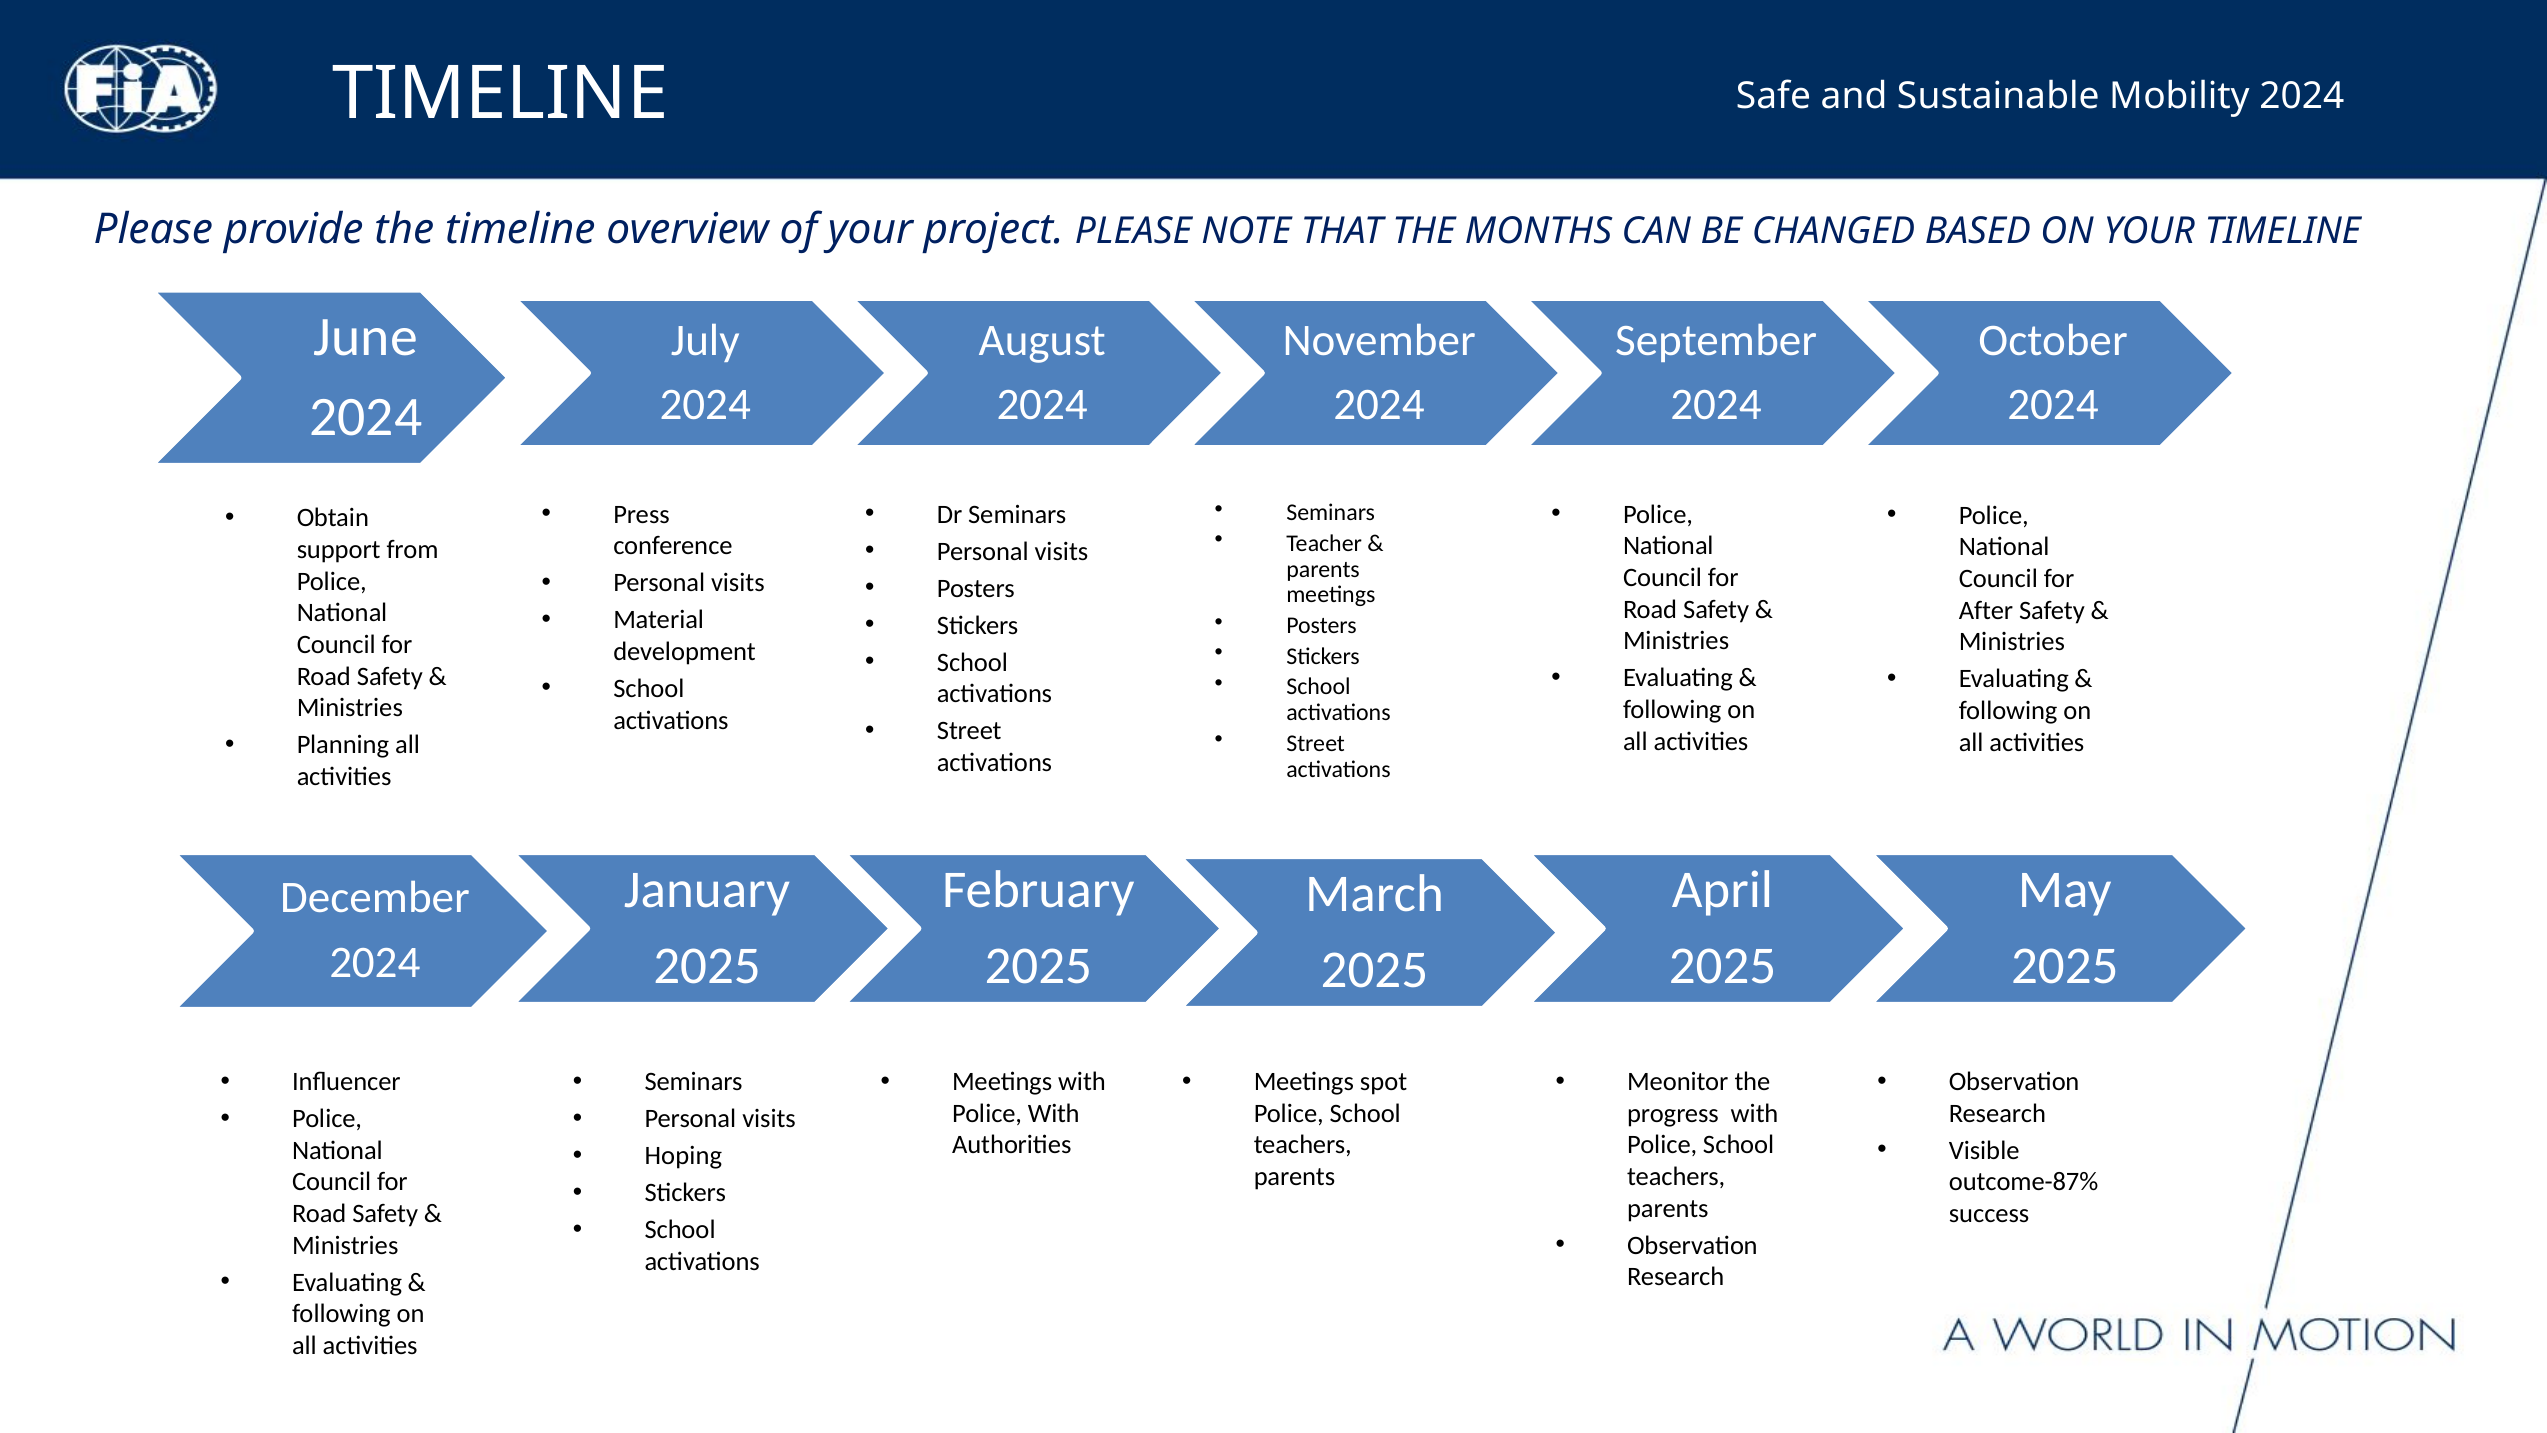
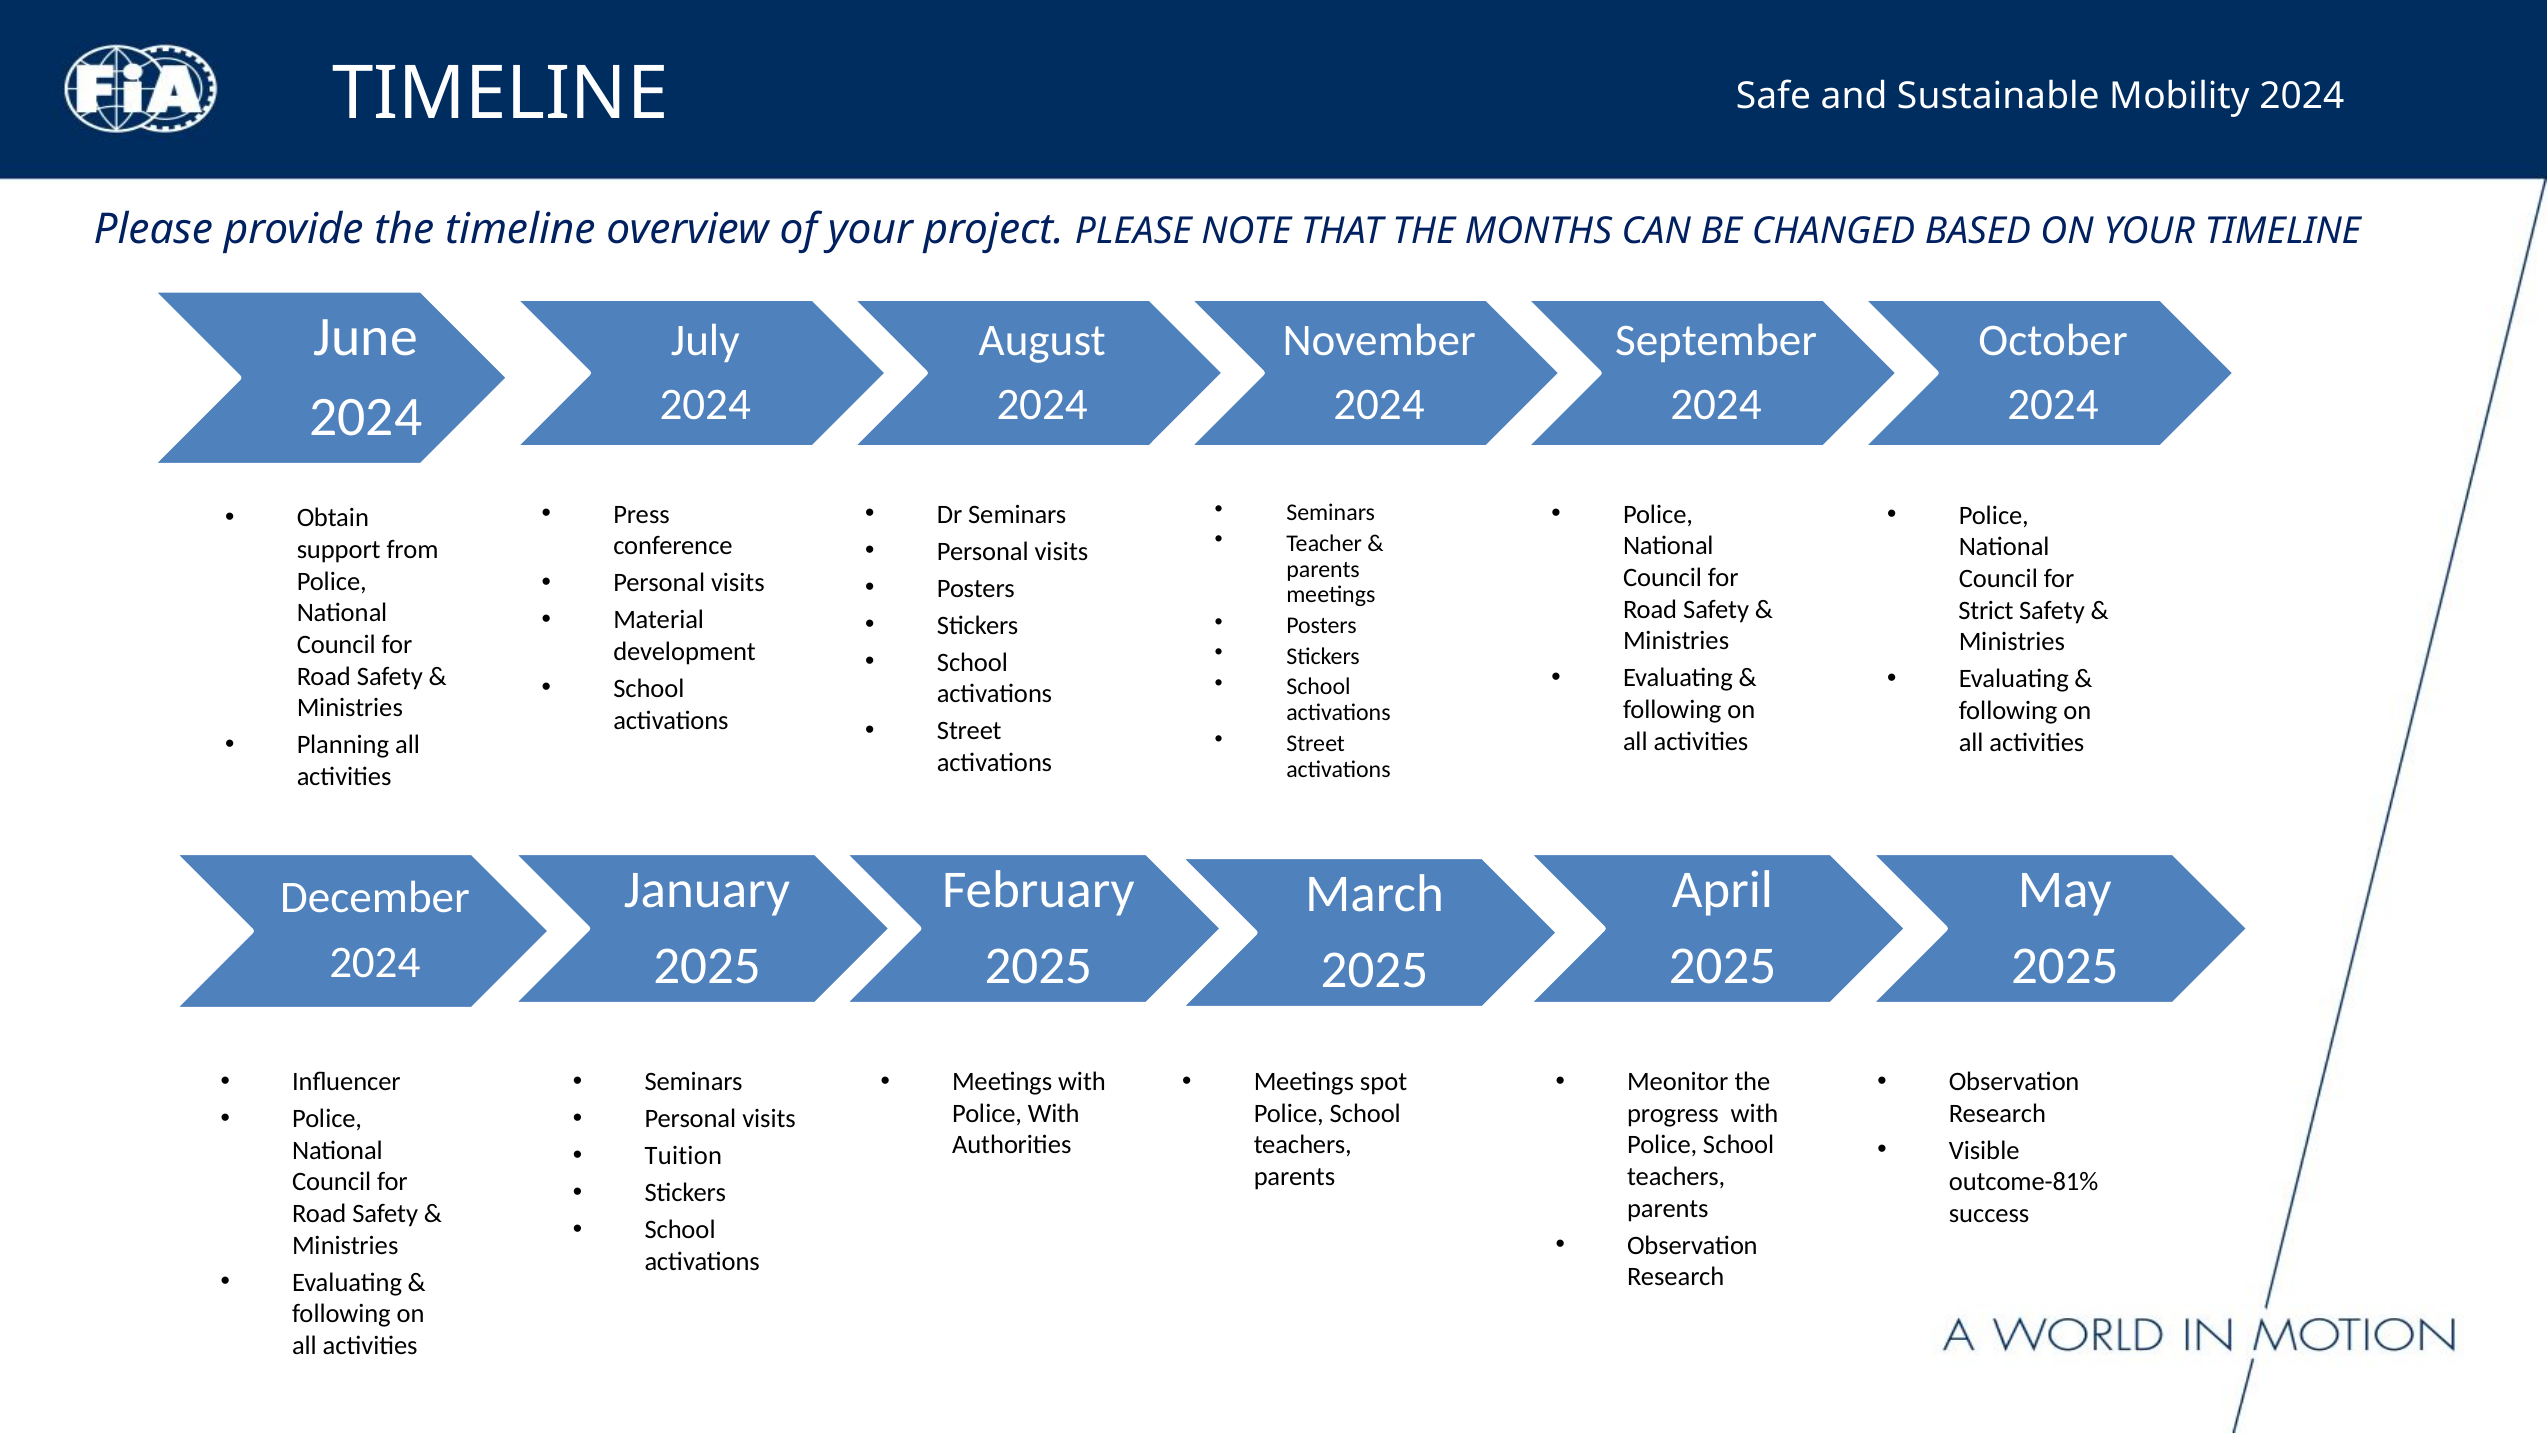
After: After -> Strict
Hoping: Hoping -> Tuition
outcome-87%: outcome-87% -> outcome-81%
